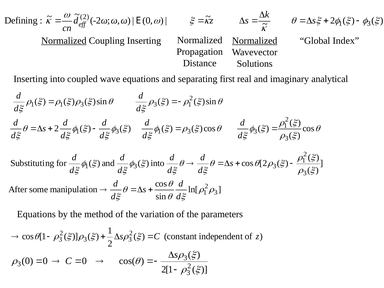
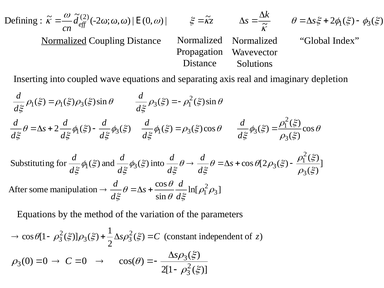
Coupling Inserting: Inserting -> Distance
Normalized at (255, 41) underline: present -> none
first: first -> axis
analytical: analytical -> depletion
